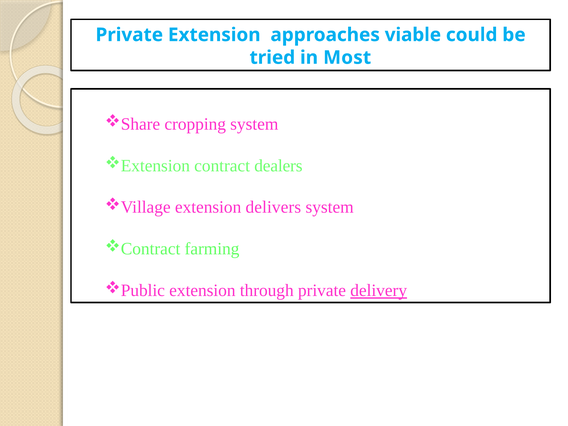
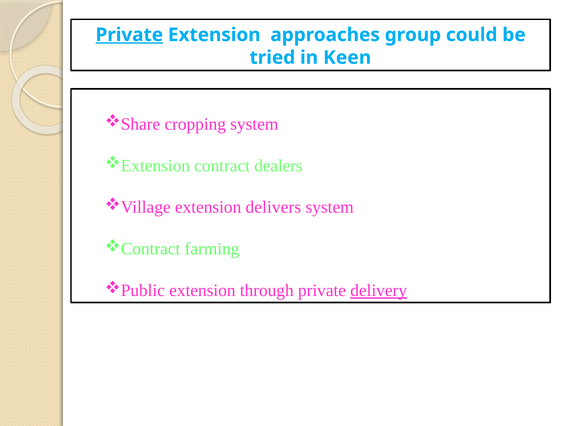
Private at (129, 35) underline: none -> present
viable: viable -> group
Most: Most -> Keen
